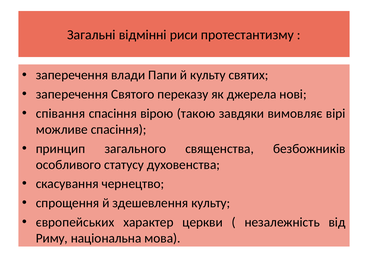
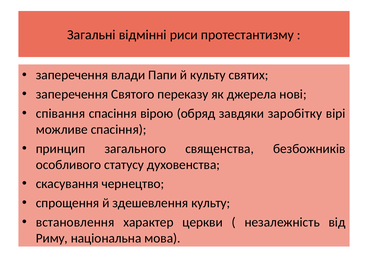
такою: такою -> обряд
вимовляє: вимовляє -> заробітку
європейських: європейських -> встановлення
